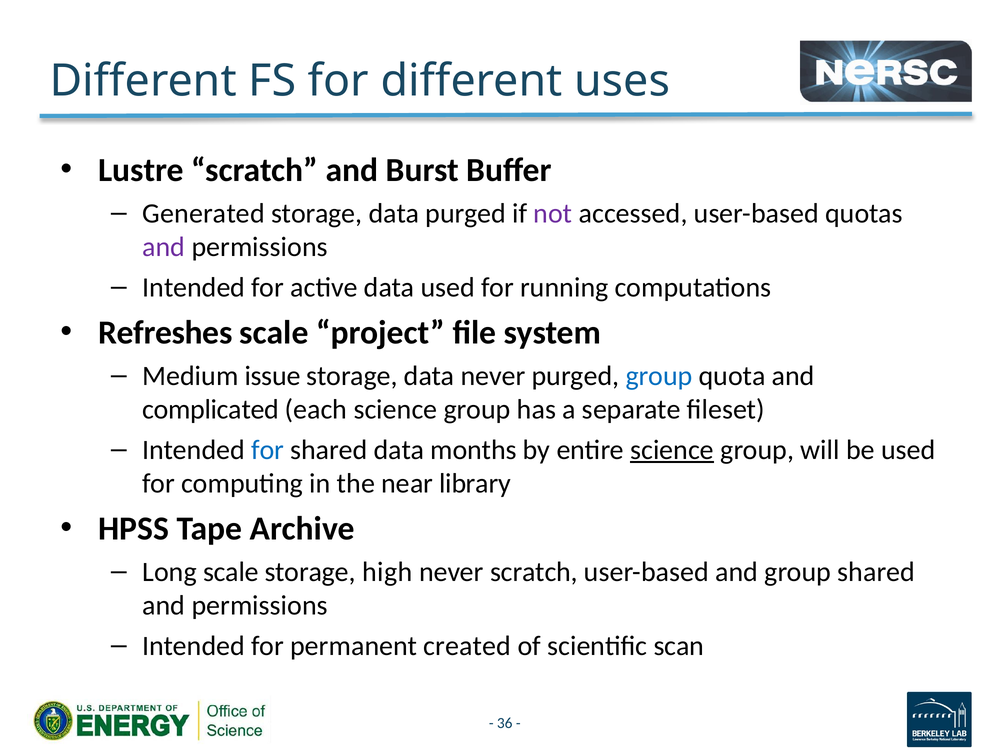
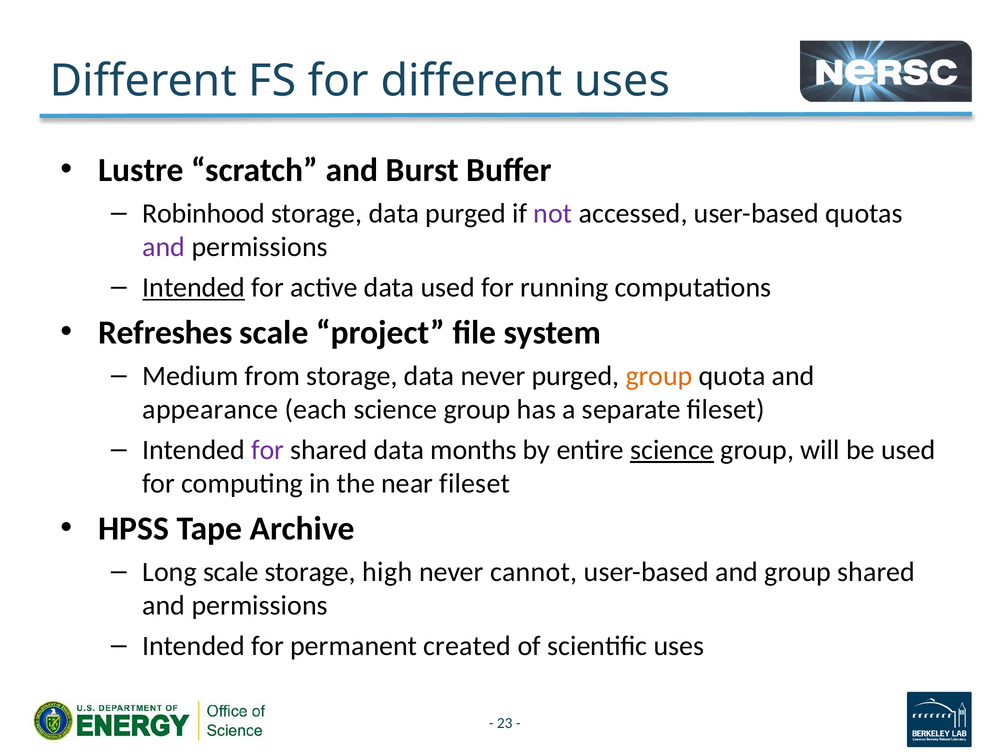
Generated: Generated -> Robinhood
Intended at (194, 288) underline: none -> present
issue: issue -> from
group at (659, 376) colour: blue -> orange
complicated: complicated -> appearance
for at (268, 450) colour: blue -> purple
near library: library -> fileset
never scratch: scratch -> cannot
scientific scan: scan -> uses
36: 36 -> 23
